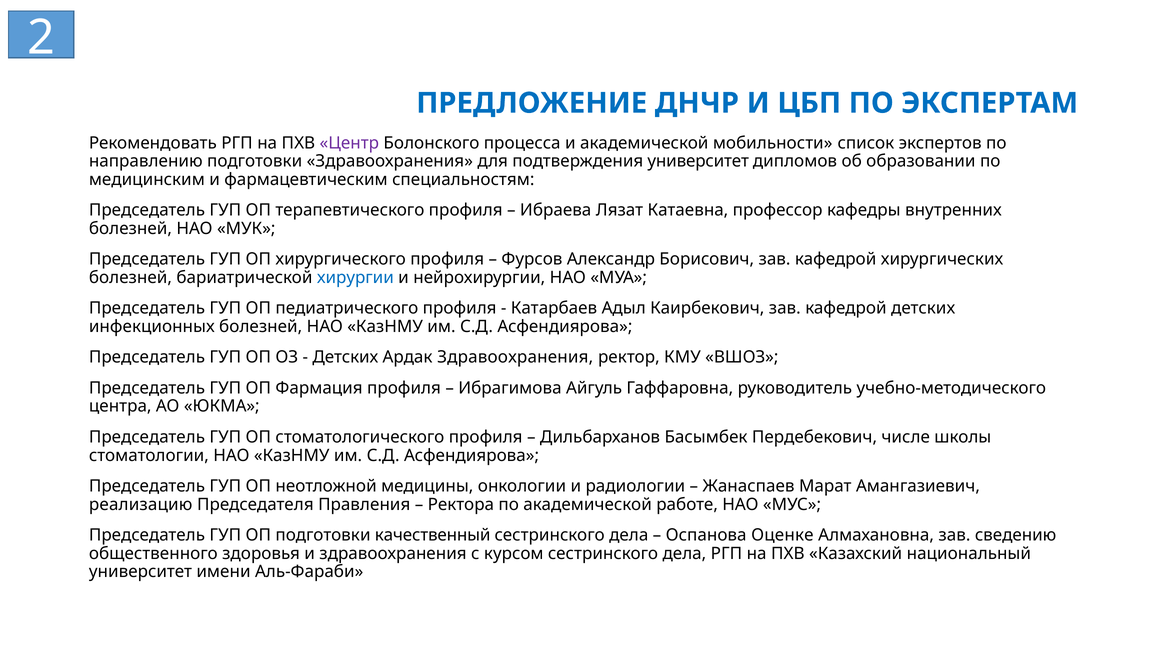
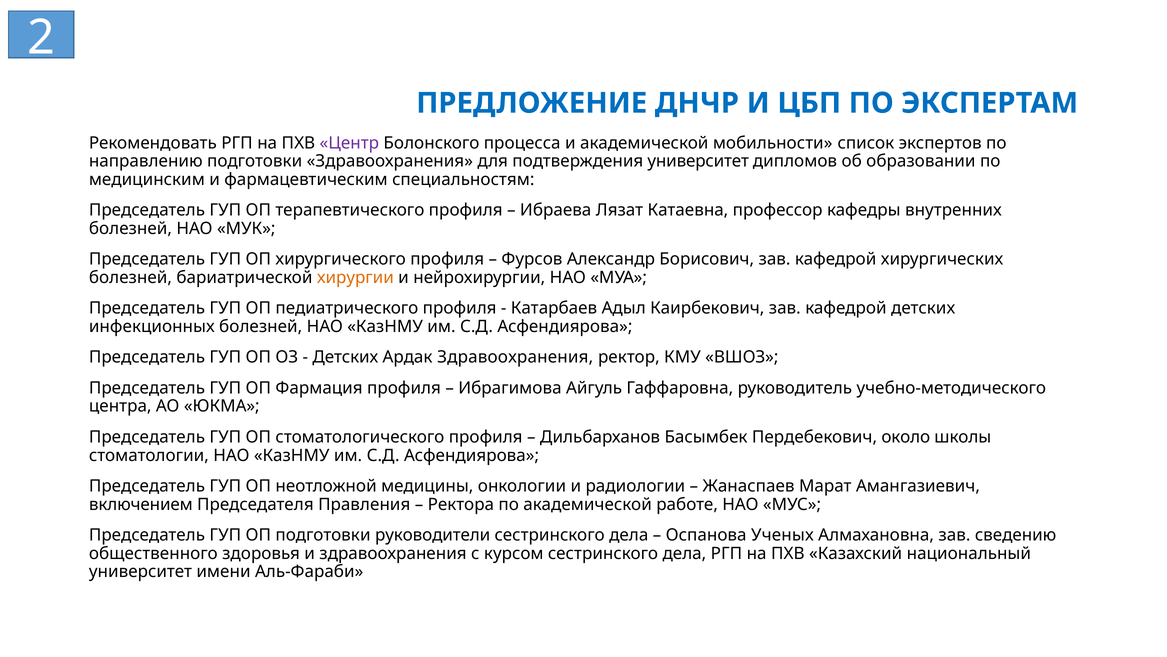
хирургии colour: blue -> orange
числе: числе -> около
реализацию: реализацию -> включением
качественный: качественный -> руководители
Оценке: Оценке -> Ученых
